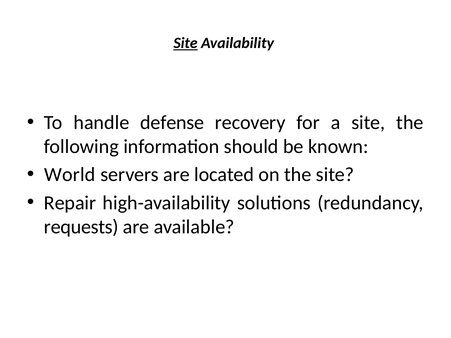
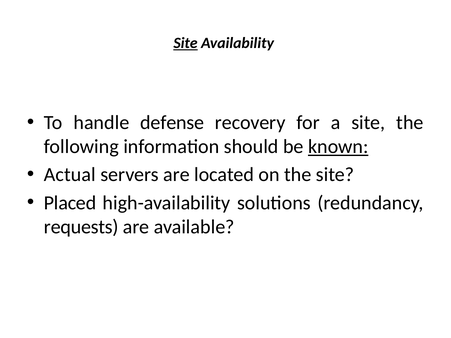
known underline: none -> present
World: World -> Actual
Repair: Repair -> Placed
